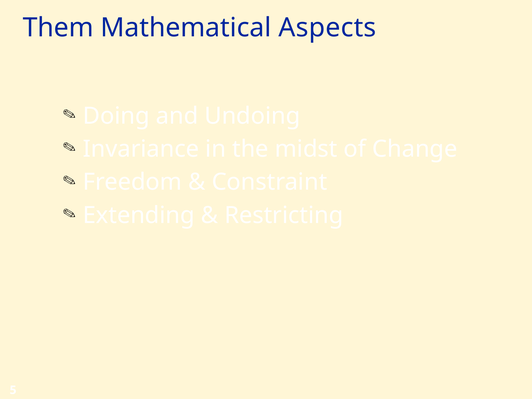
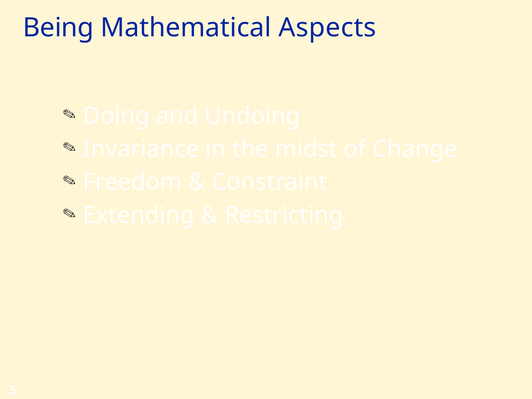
Them: Them -> Being
